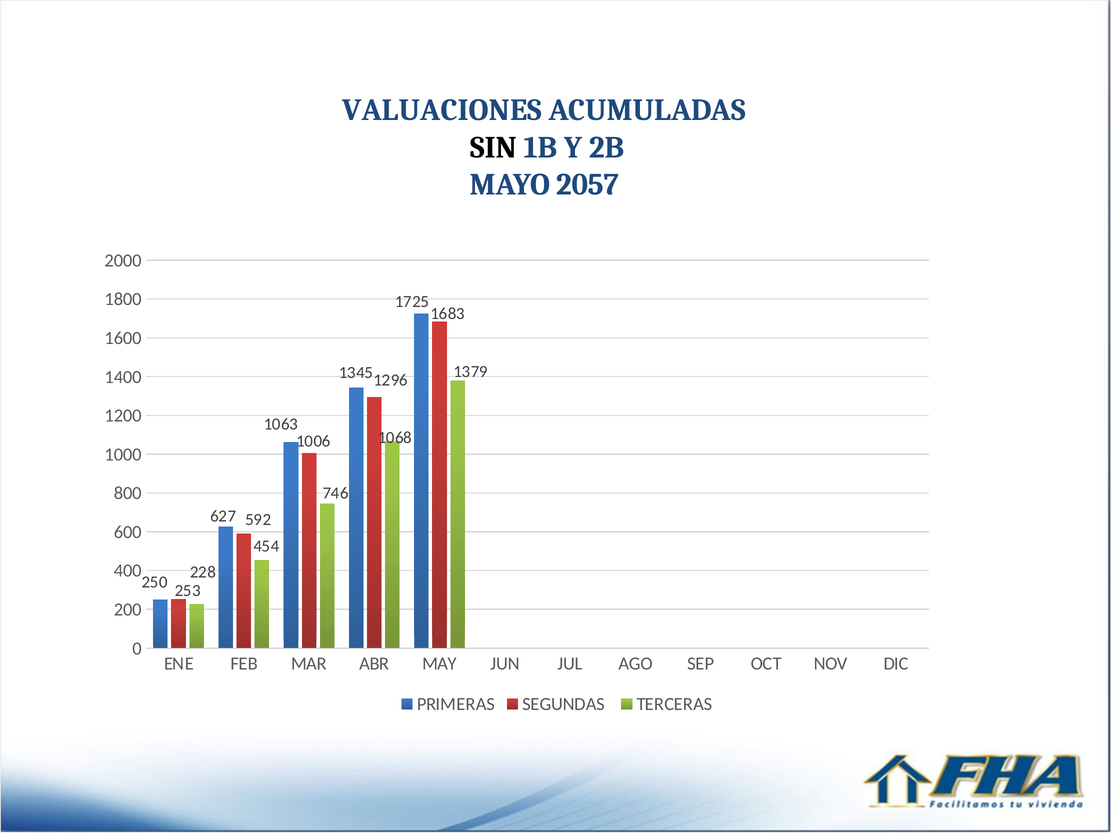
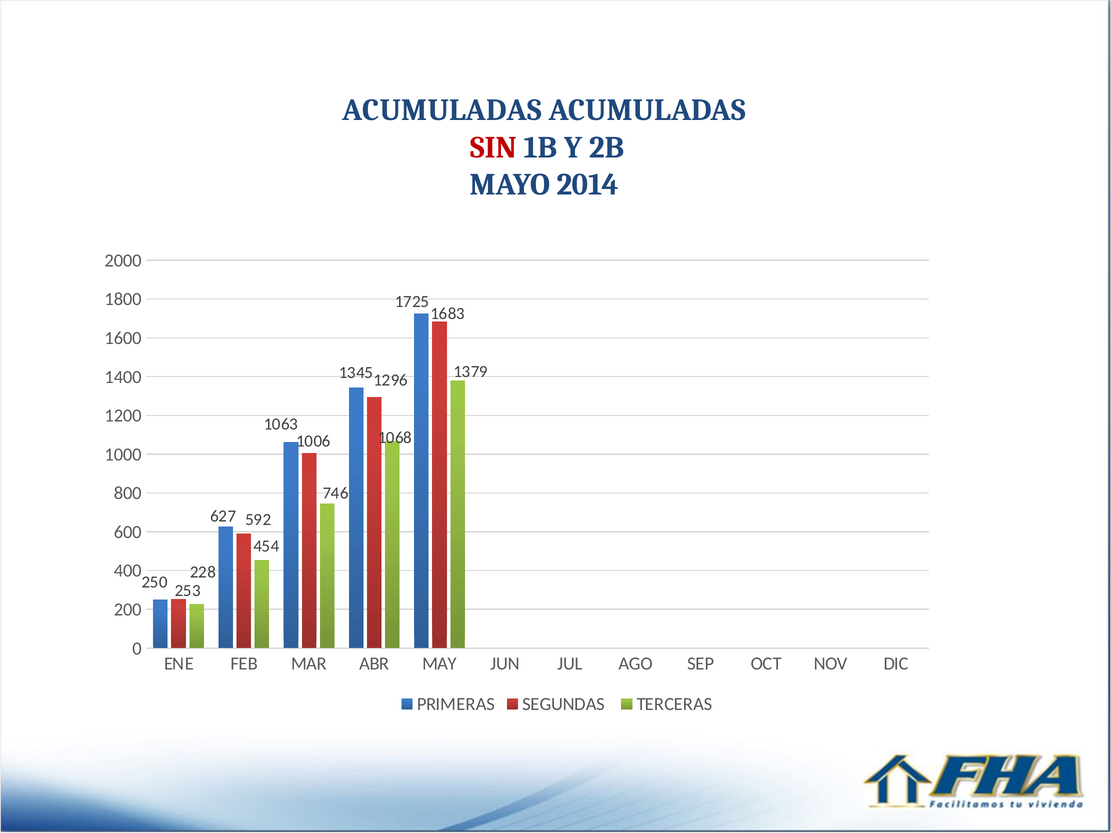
VALUACIONES at (442, 110): VALUACIONES -> ACUMULADAS
SIN colour: black -> red
2057: 2057 -> 2014
